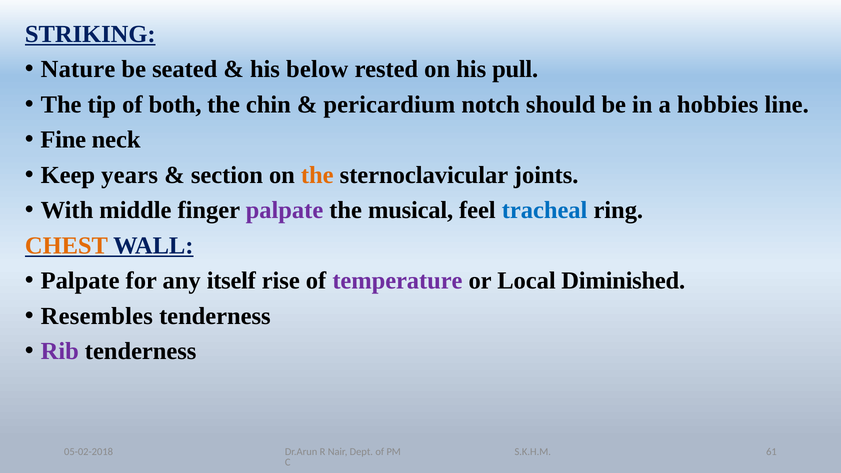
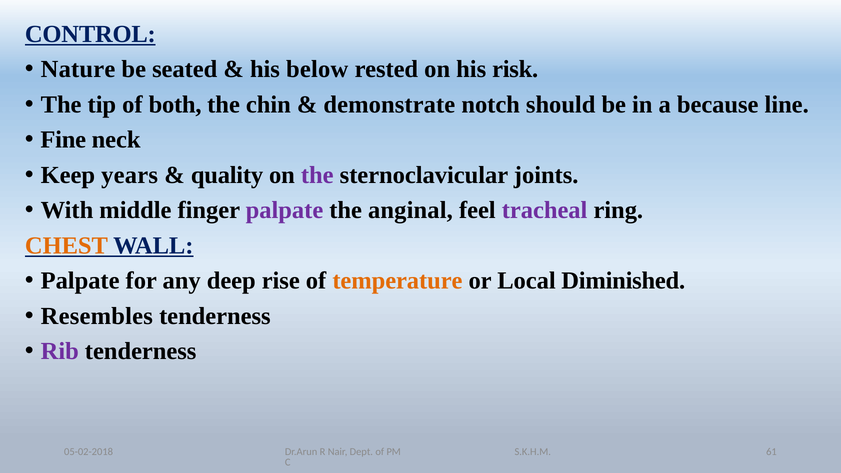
STRIKING: STRIKING -> CONTROL
pull: pull -> risk
pericardium: pericardium -> demonstrate
hobbies: hobbies -> because
section: section -> quality
the at (317, 175) colour: orange -> purple
musical: musical -> anginal
tracheal colour: blue -> purple
itself: itself -> deep
temperature colour: purple -> orange
